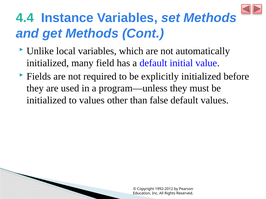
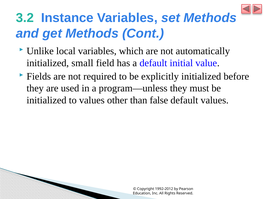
4.4: 4.4 -> 3.2
many: many -> small
